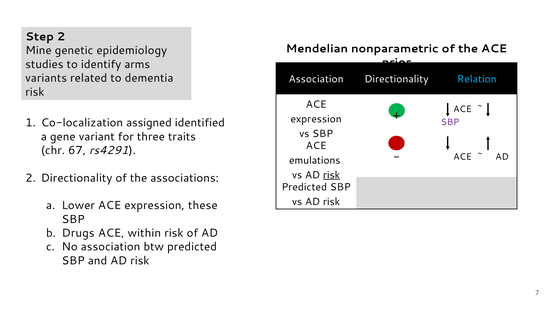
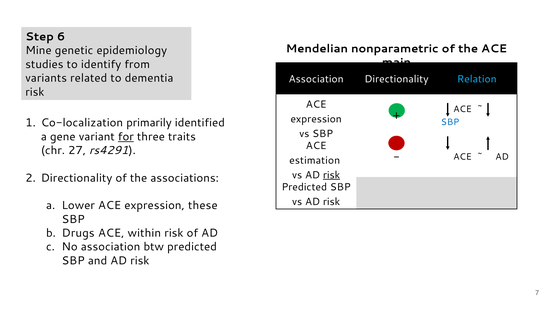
Step 2: 2 -> 6
prior: prior -> main
arms: arms -> from
assigned: assigned -> primarily
SBP at (450, 122) colour: purple -> blue
for underline: none -> present
67: 67 -> 27
emulations: emulations -> estimation
